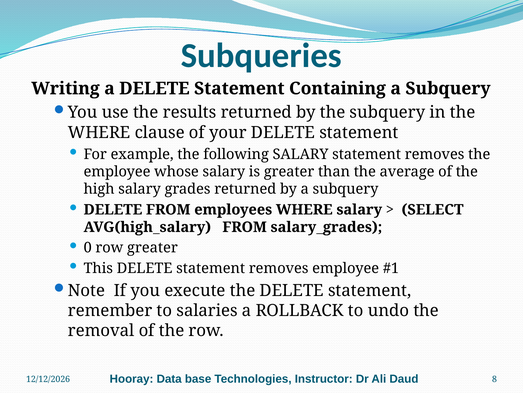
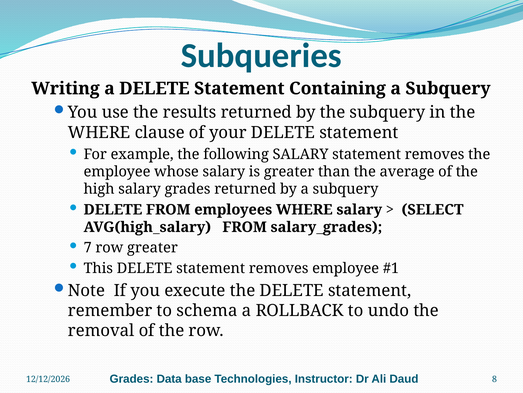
0: 0 -> 7
salaries: salaries -> schema
Hooray at (132, 378): Hooray -> Grades
